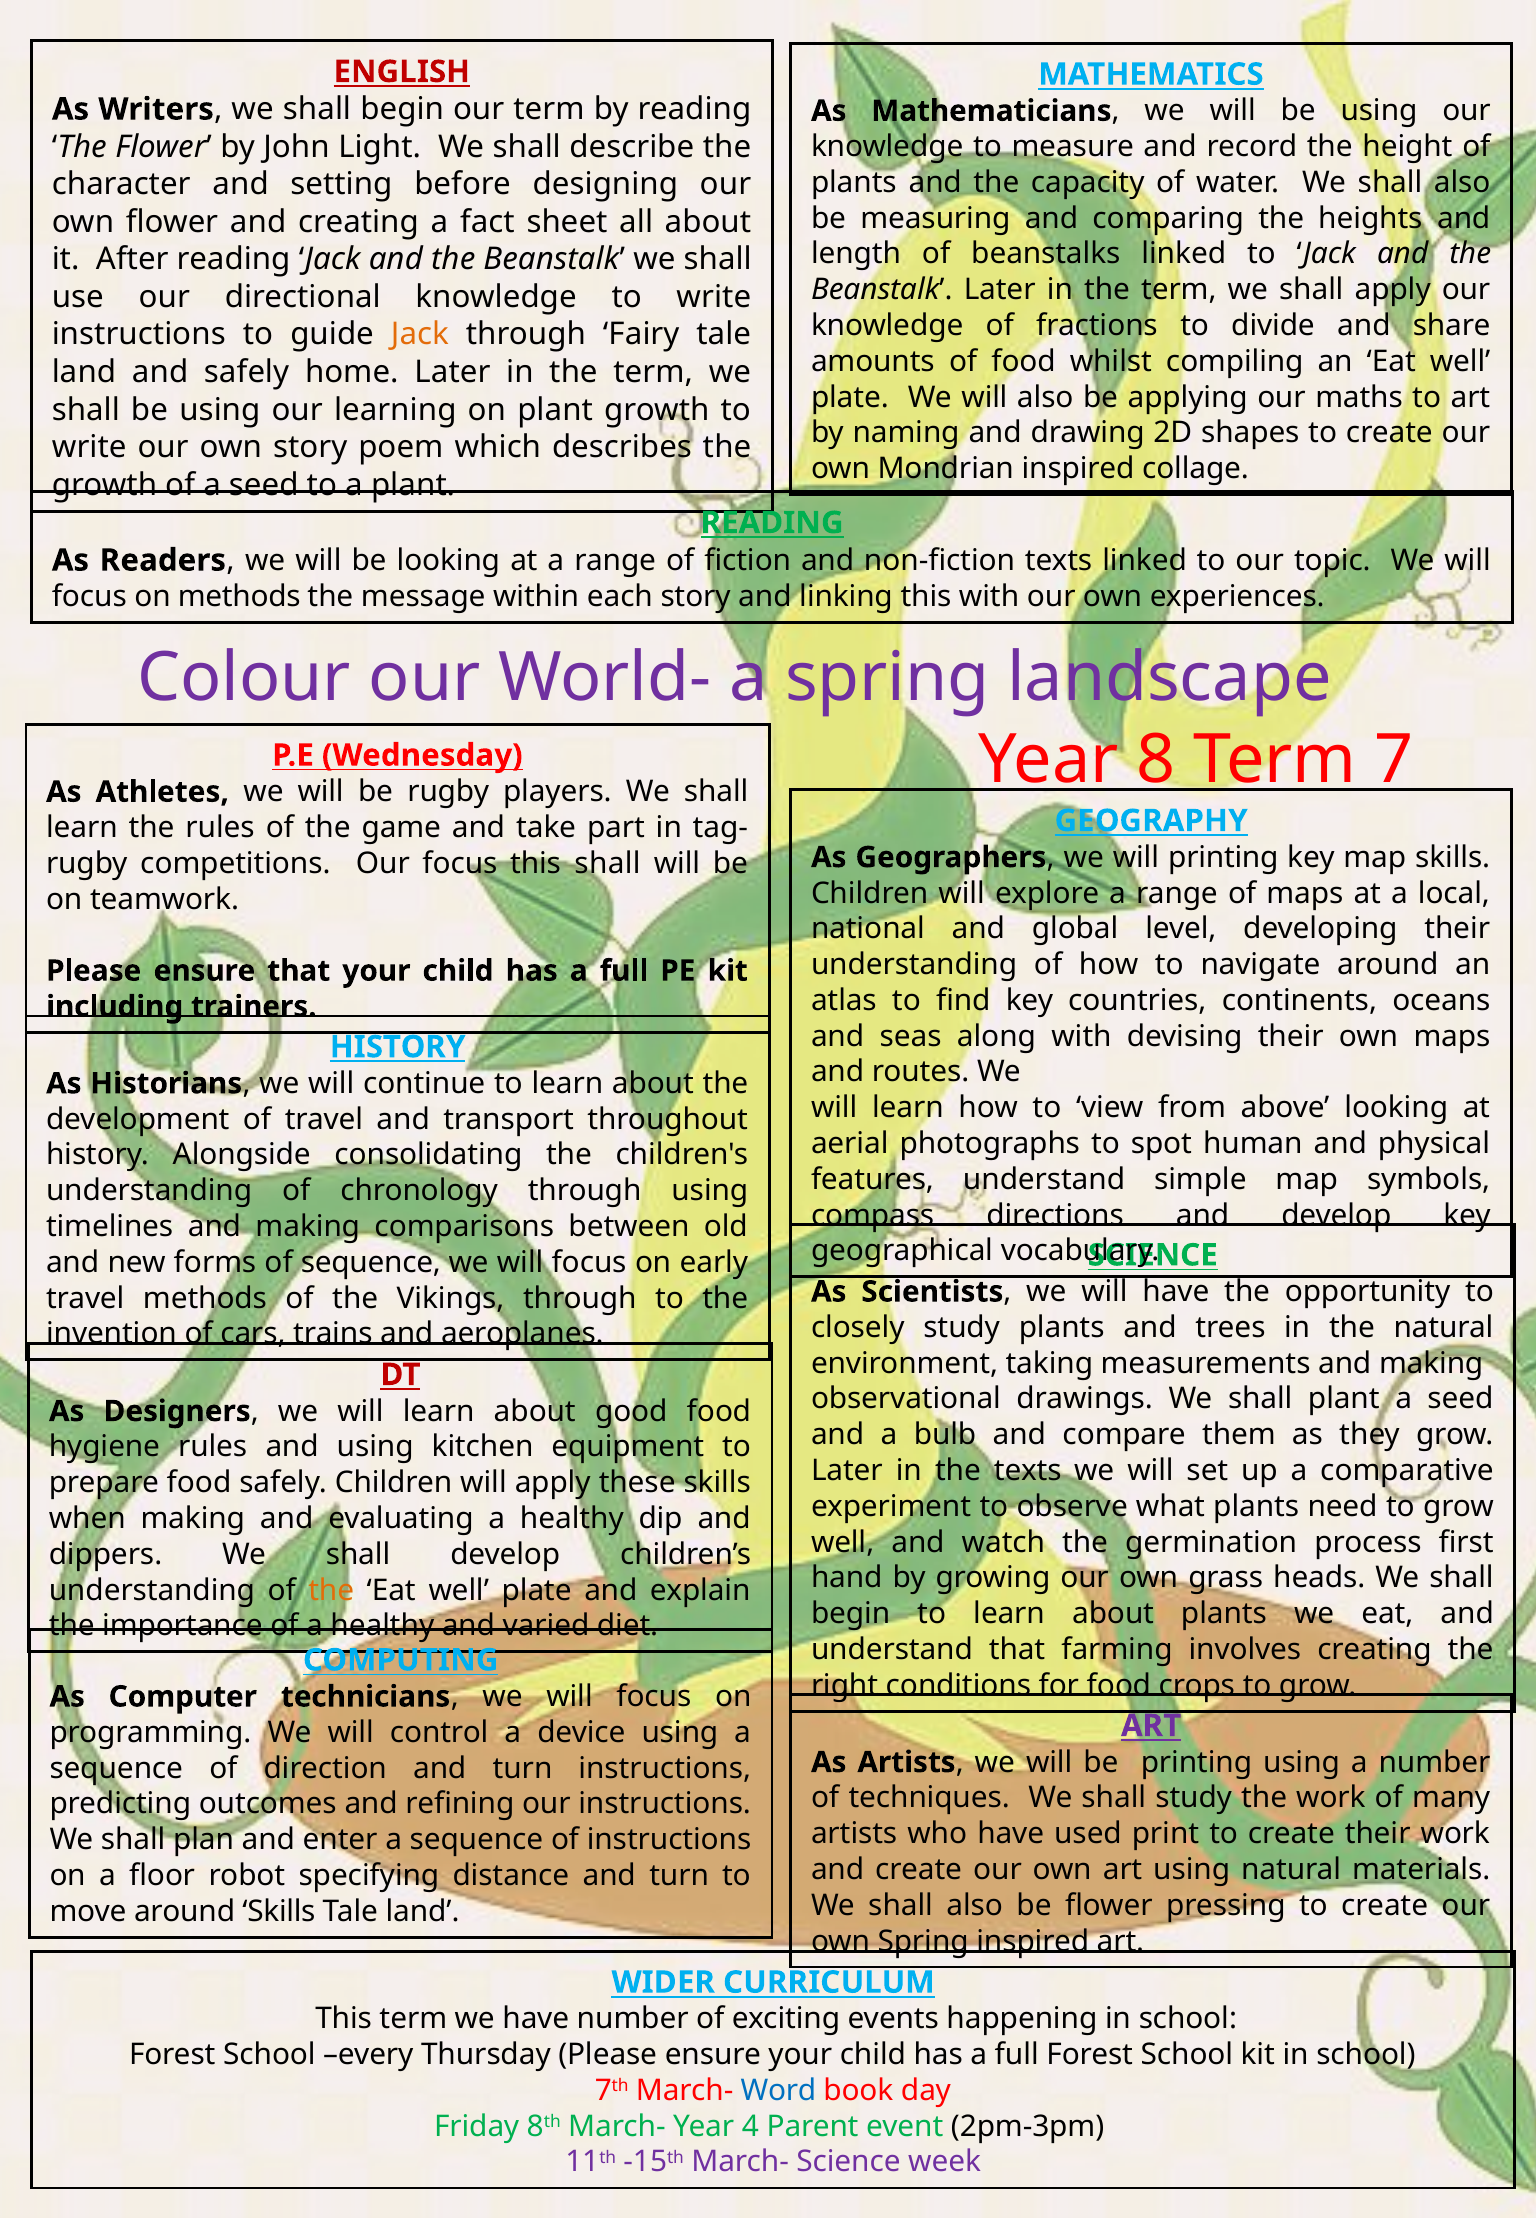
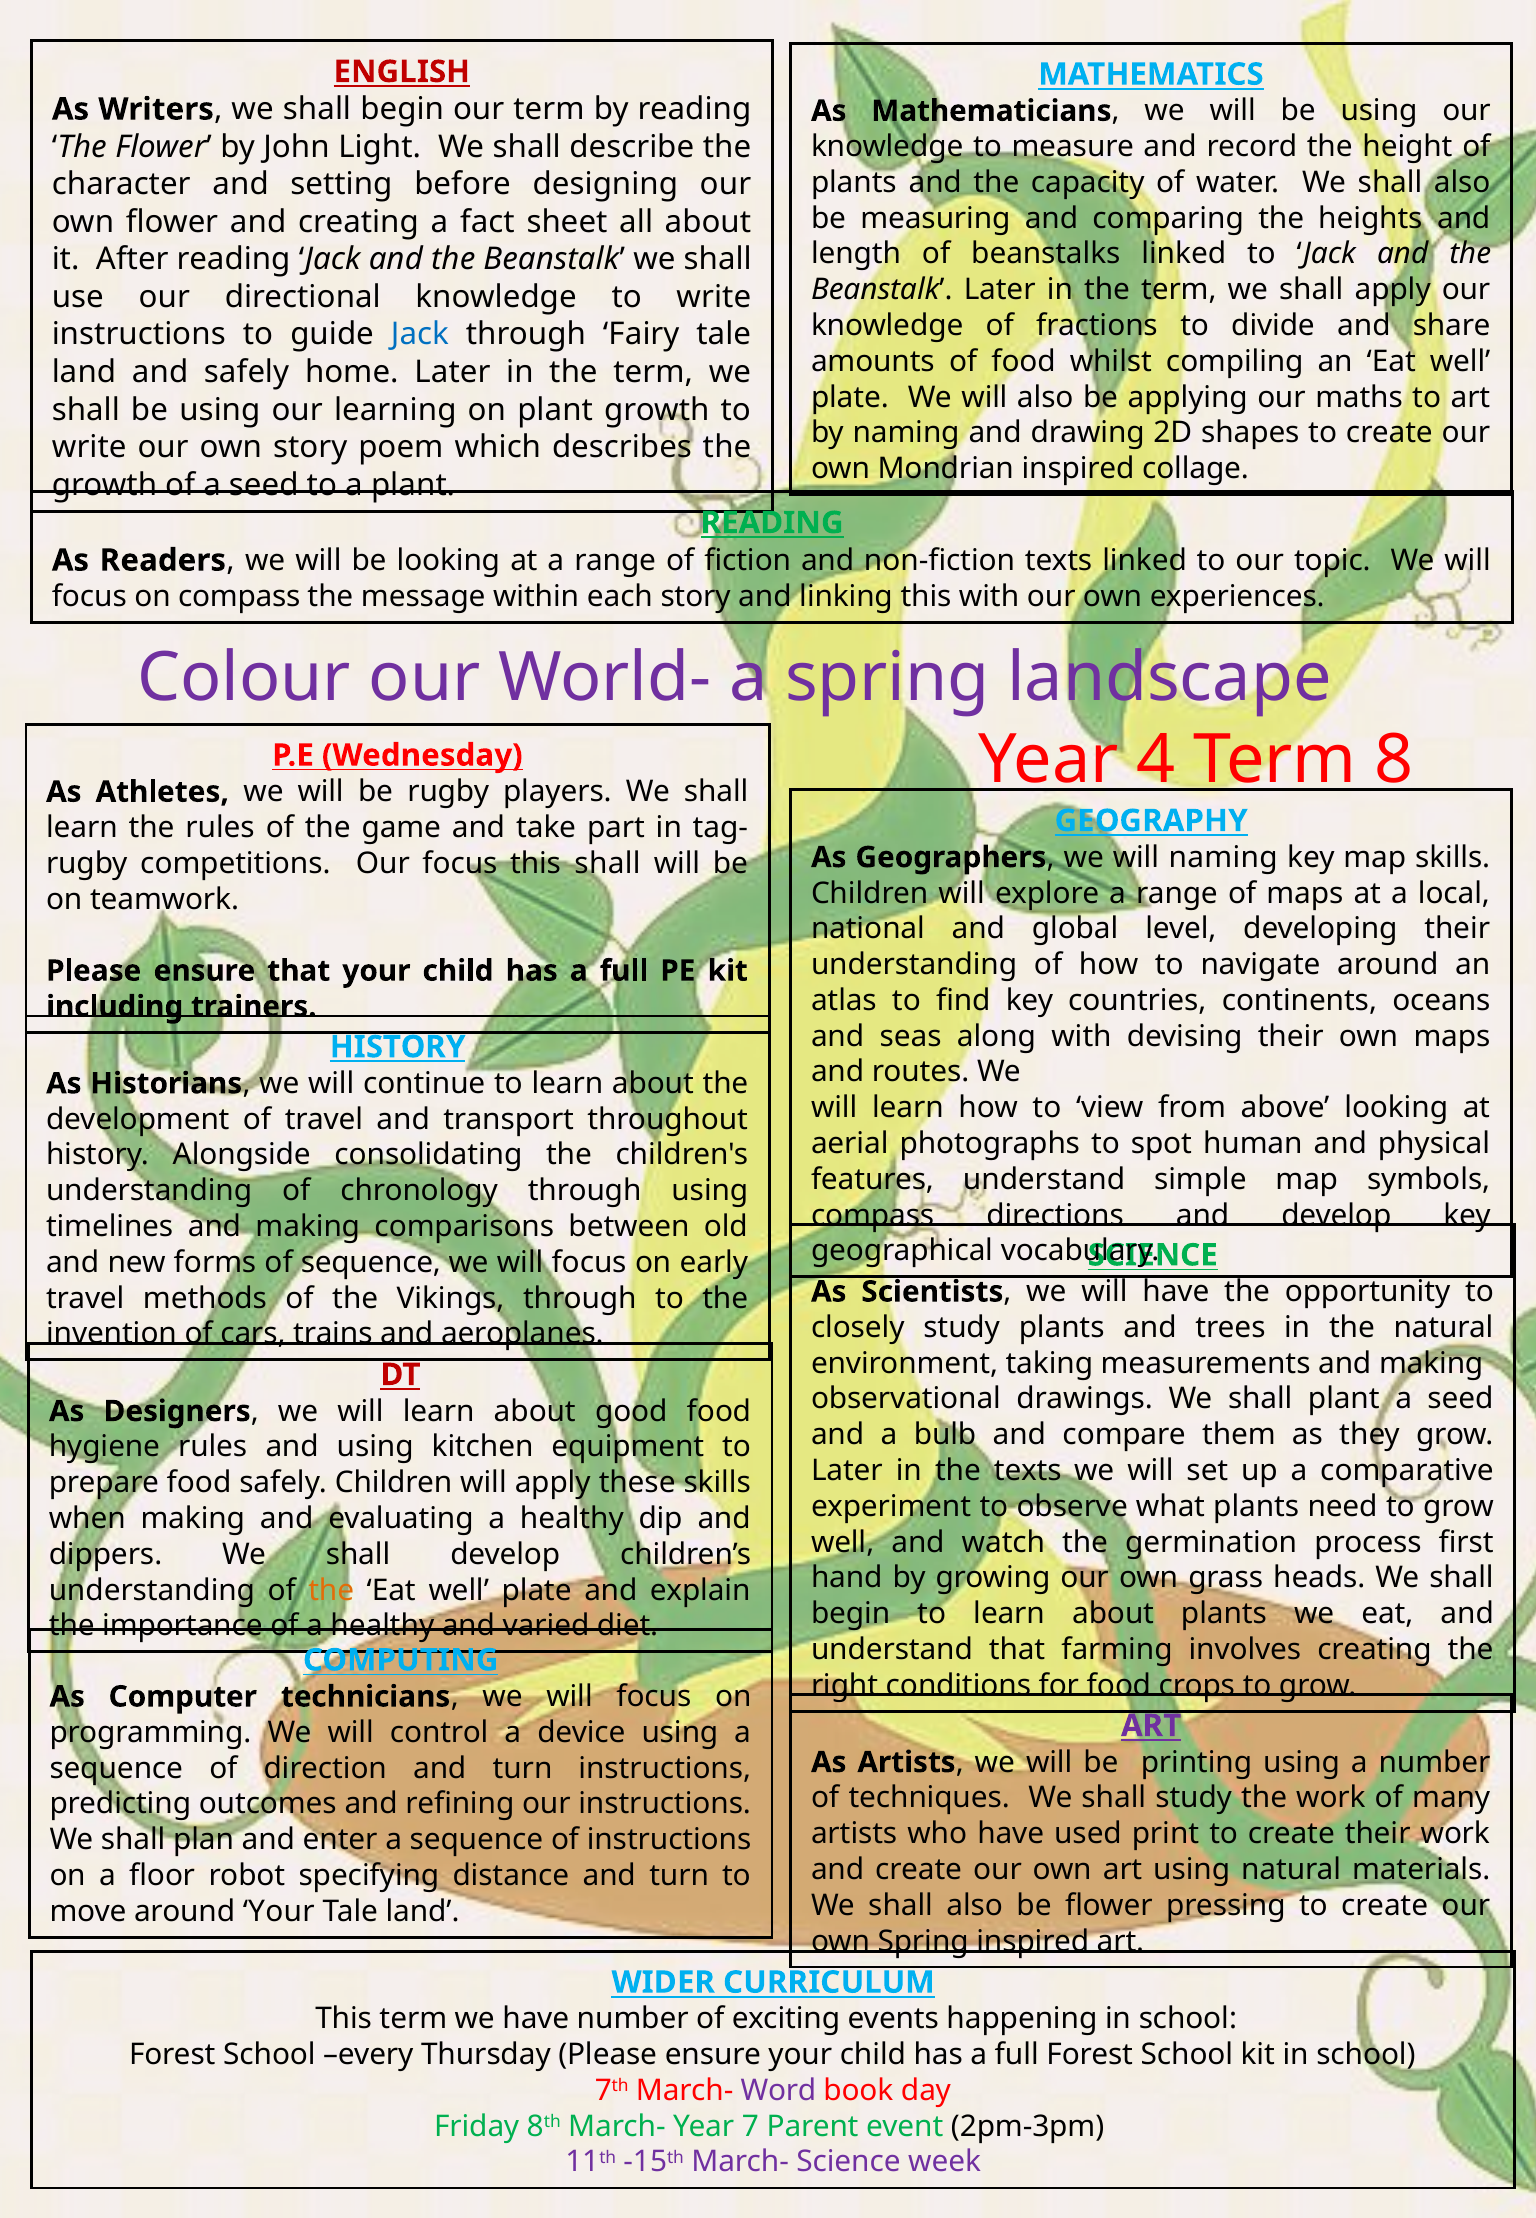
Jack at (420, 335) colour: orange -> blue
on methods: methods -> compass
8: 8 -> 4
7: 7 -> 8
will printing: printing -> naming
around Skills: Skills -> Your
Word colour: blue -> purple
4: 4 -> 7
